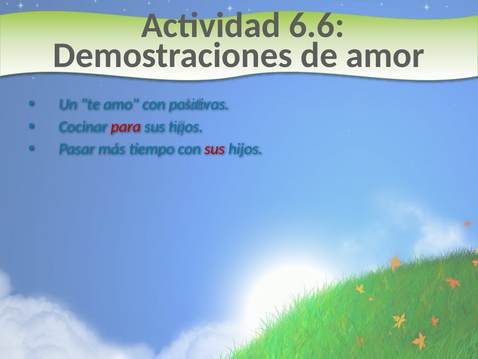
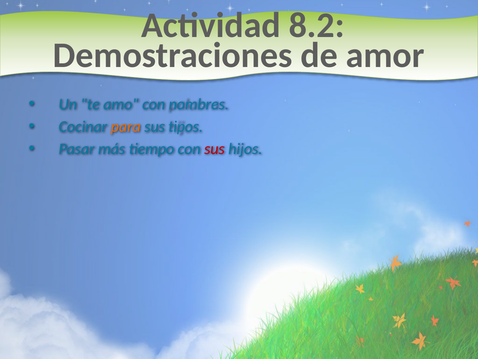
6.6: 6.6 -> 8.2
positivos: positivos -> nombres
para colour: red -> orange
